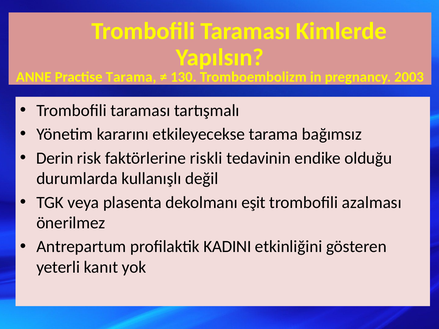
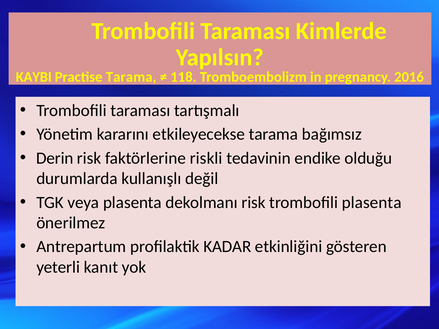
ANNE: ANNE -> KAYBI
130: 130 -> 118
2003: 2003 -> 2016
dekolmanı eşit: eşit -> risk
trombofili azalması: azalması -> plasenta
KADINI: KADINI -> KADAR
